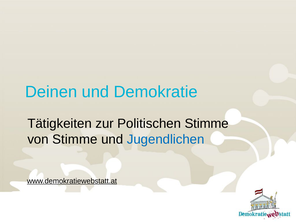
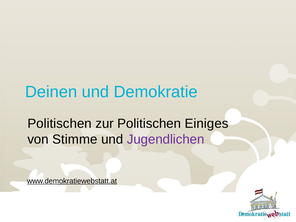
Tätigkeiten at (60, 124): Tätigkeiten -> Politischen
Politischen Stimme: Stimme -> Einiges
Jugendlichen colour: blue -> purple
